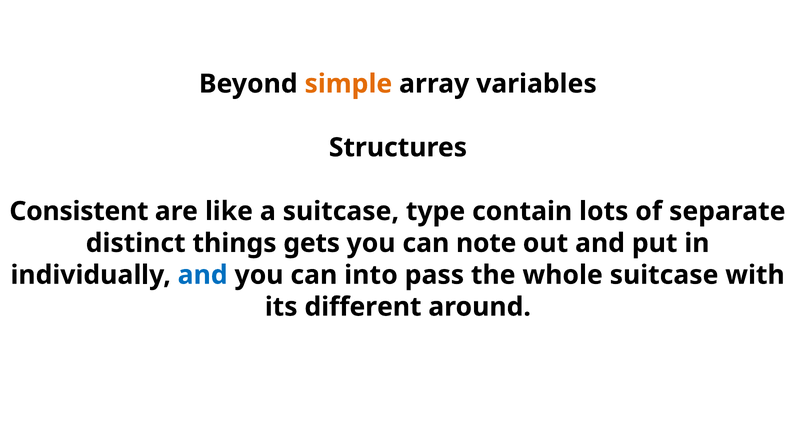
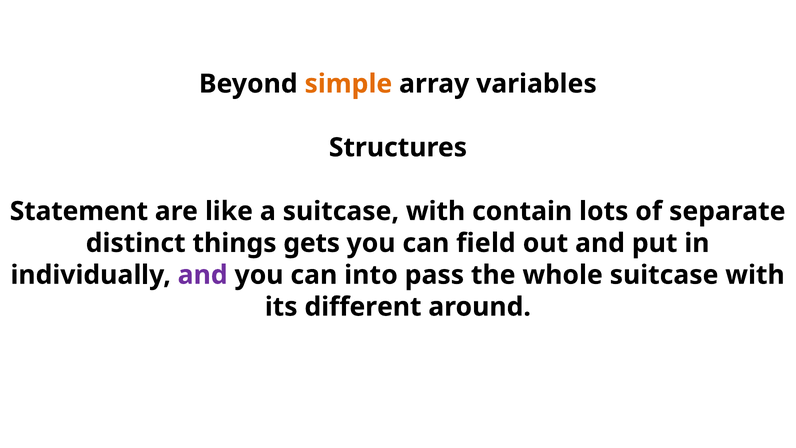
Consistent: Consistent -> Statement
a suitcase type: type -> with
note: note -> field
and at (203, 275) colour: blue -> purple
